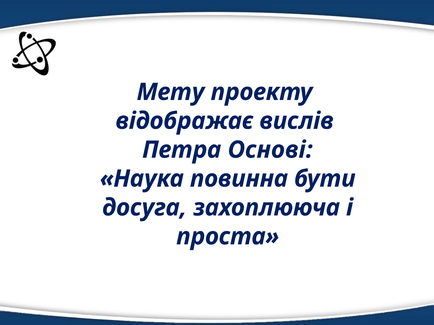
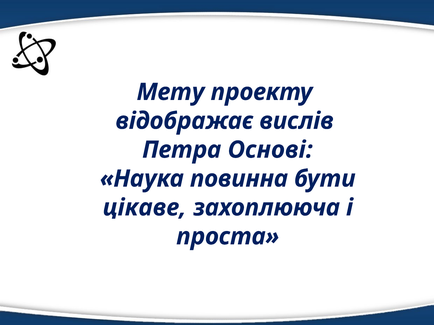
досуга: досуга -> цікаве
